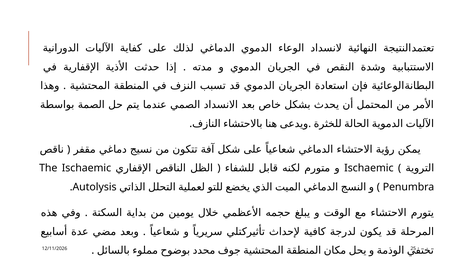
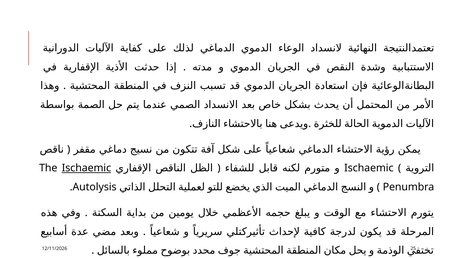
Ischaemic at (86, 168) underline: none -> present
